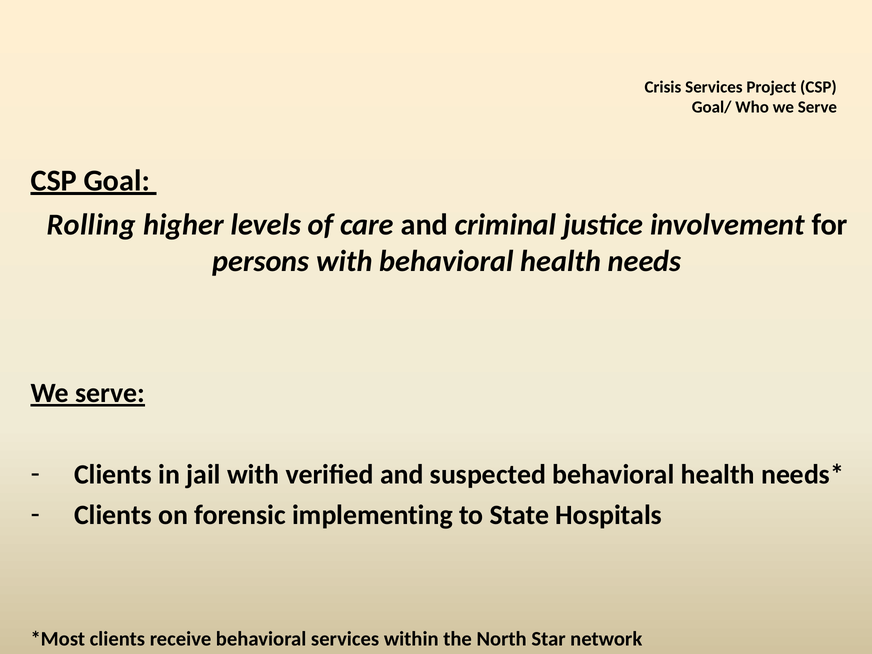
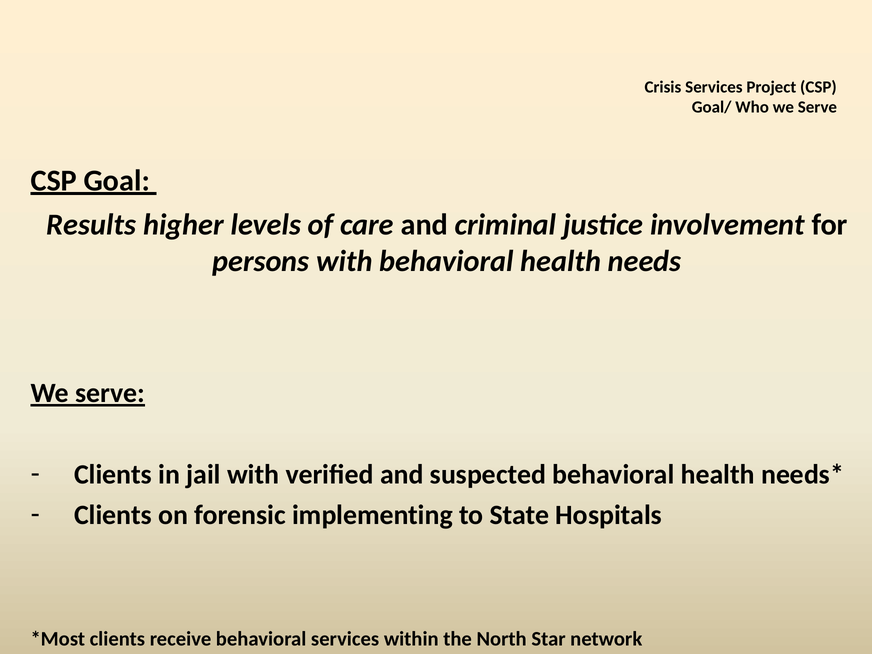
Rolling: Rolling -> Results
